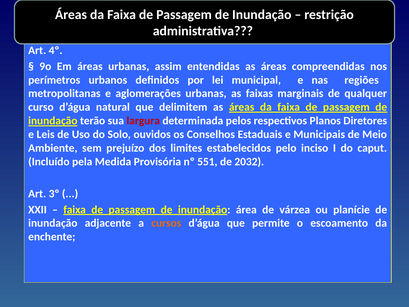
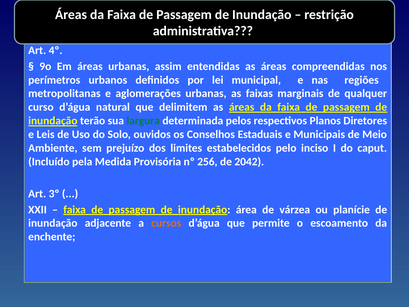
largura colour: red -> green
551: 551 -> 256
2032: 2032 -> 2042
